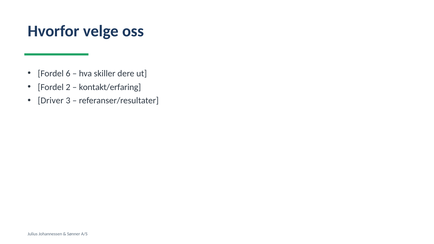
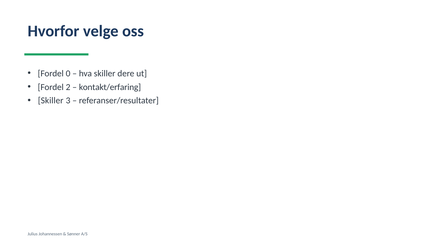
6: 6 -> 0
Driver at (51, 101): Driver -> Skiller
